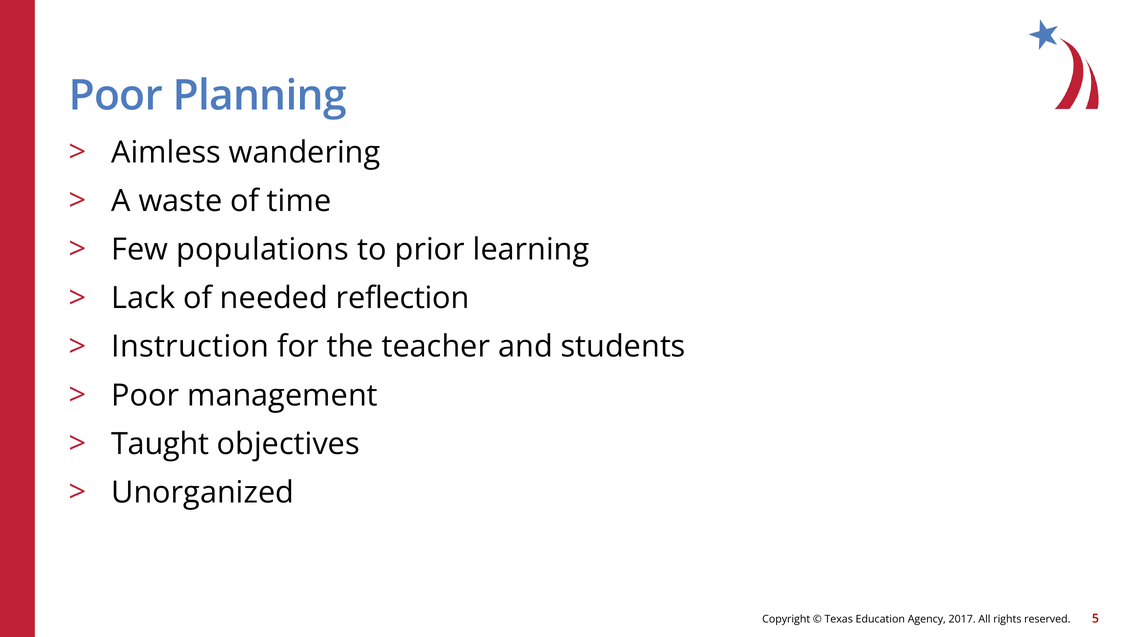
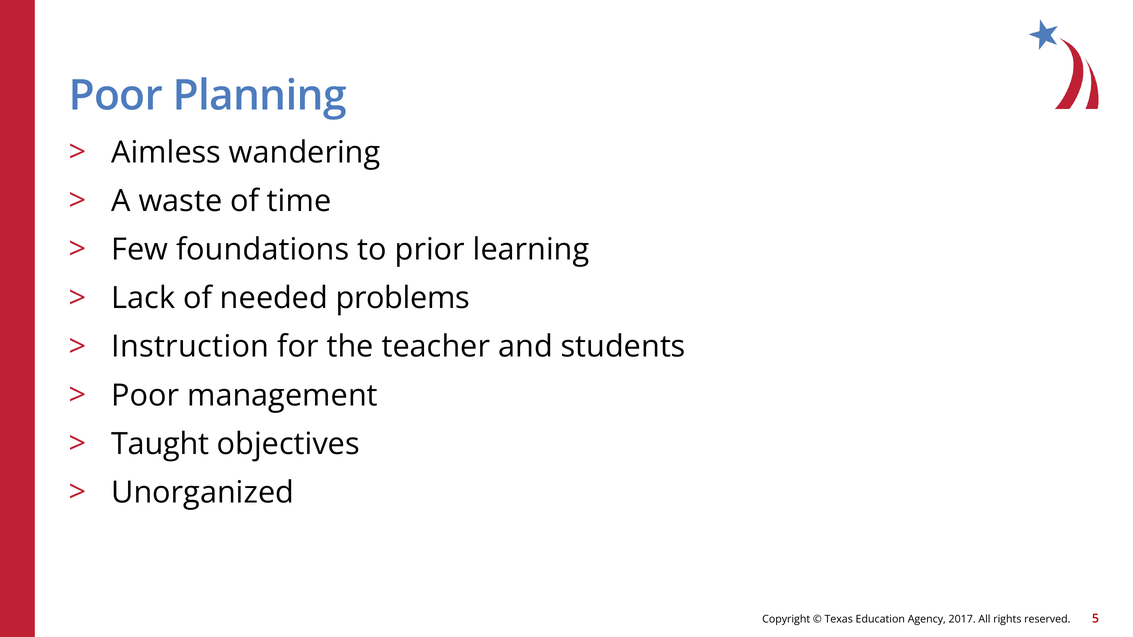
populations: populations -> foundations
reflection: reflection -> problems
